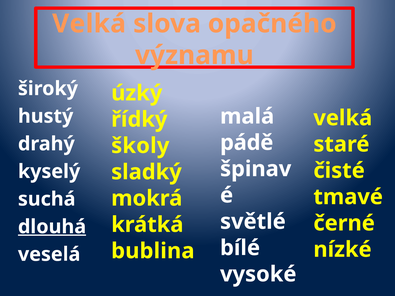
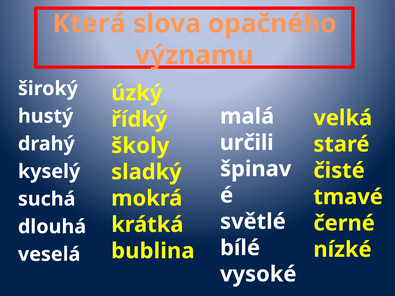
Velká at (89, 24): Velká -> Která
pádě: pádě -> určili
dlouhá underline: present -> none
